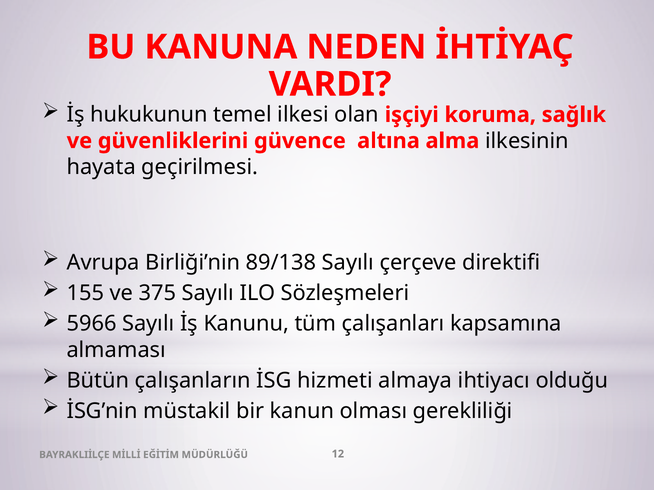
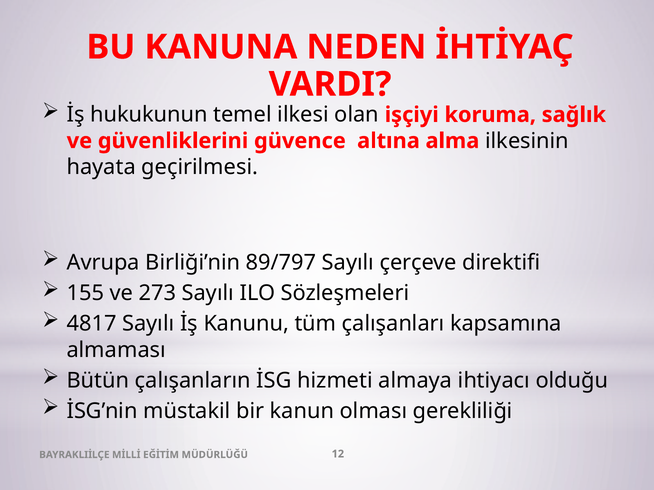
89/138: 89/138 -> 89/797
375: 375 -> 273
5966: 5966 -> 4817
